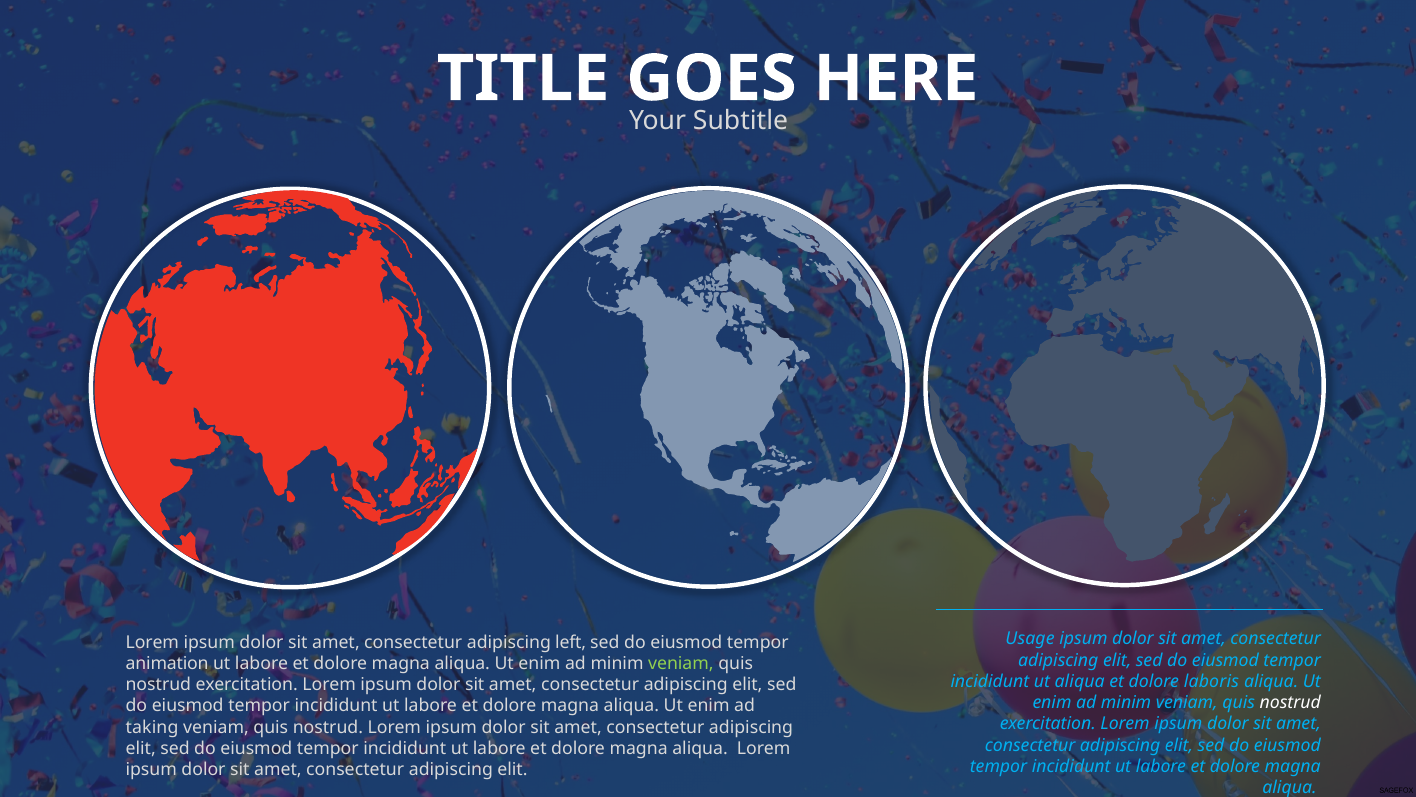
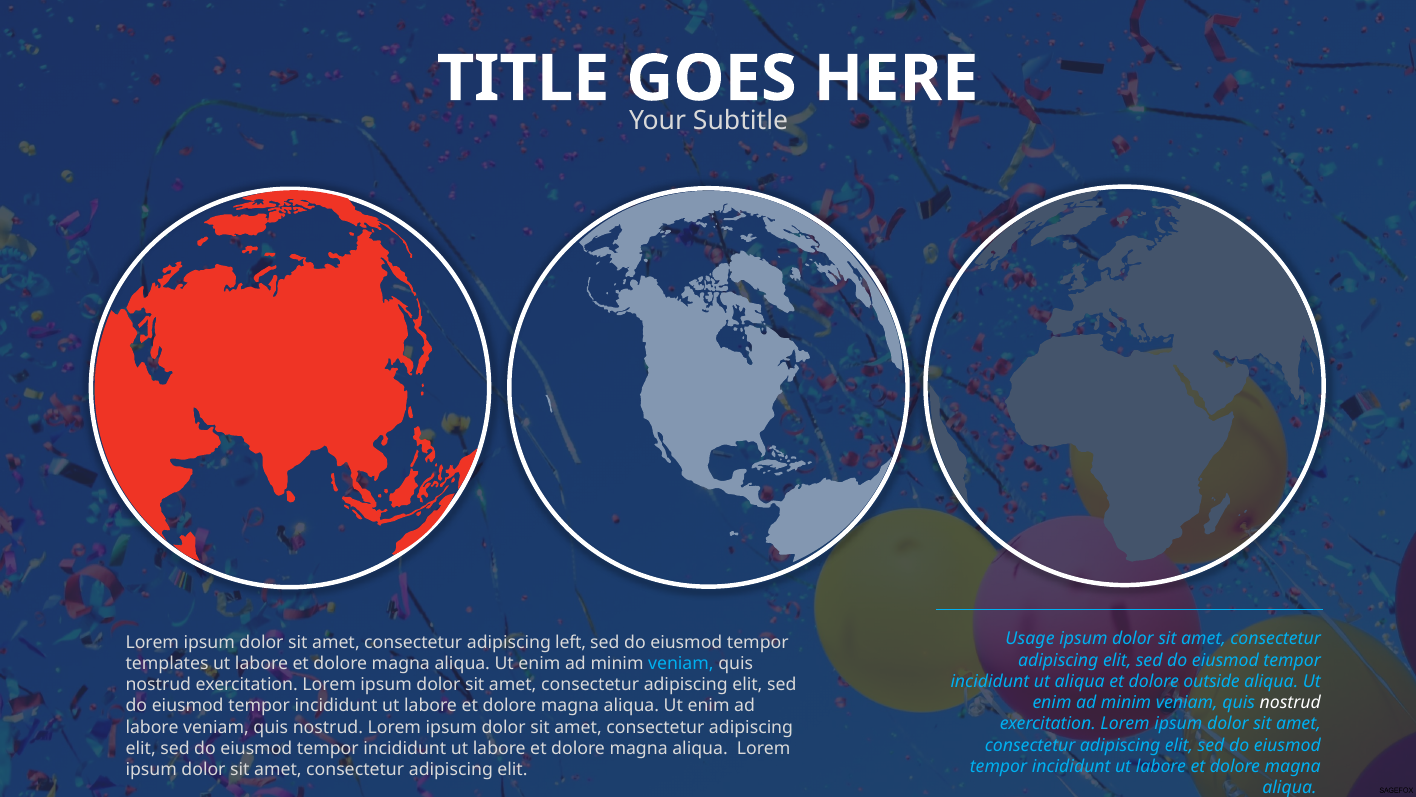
animation: animation -> templates
veniam at (681, 663) colour: light green -> light blue
laboris: laboris -> outside
taking at (152, 727): taking -> labore
